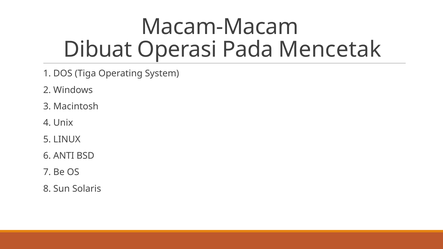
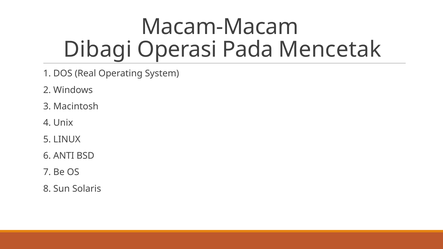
Dibuat: Dibuat -> Dibagi
Tiga: Tiga -> Real
